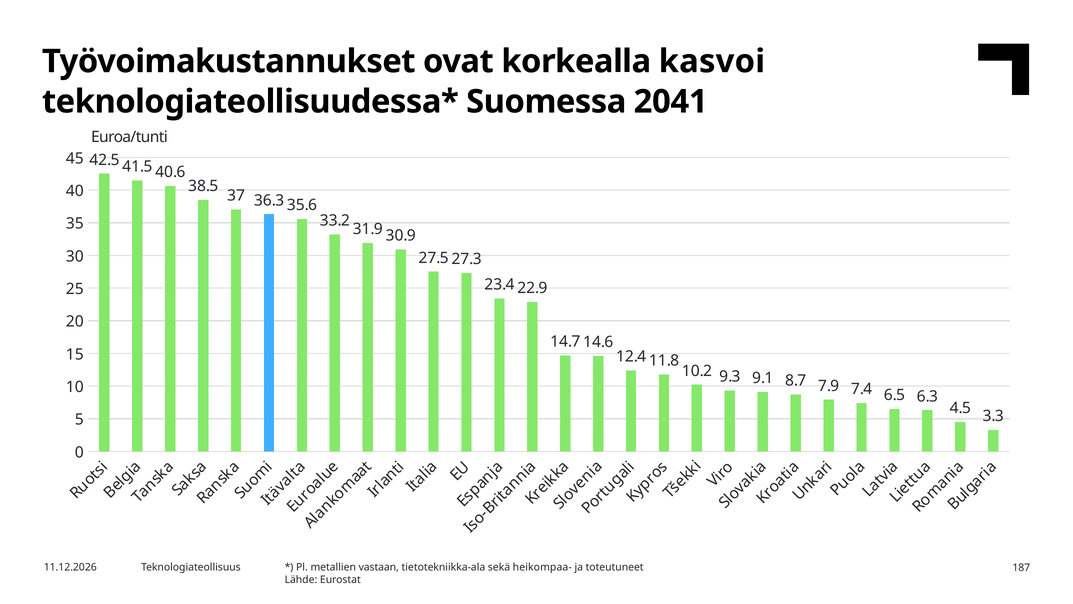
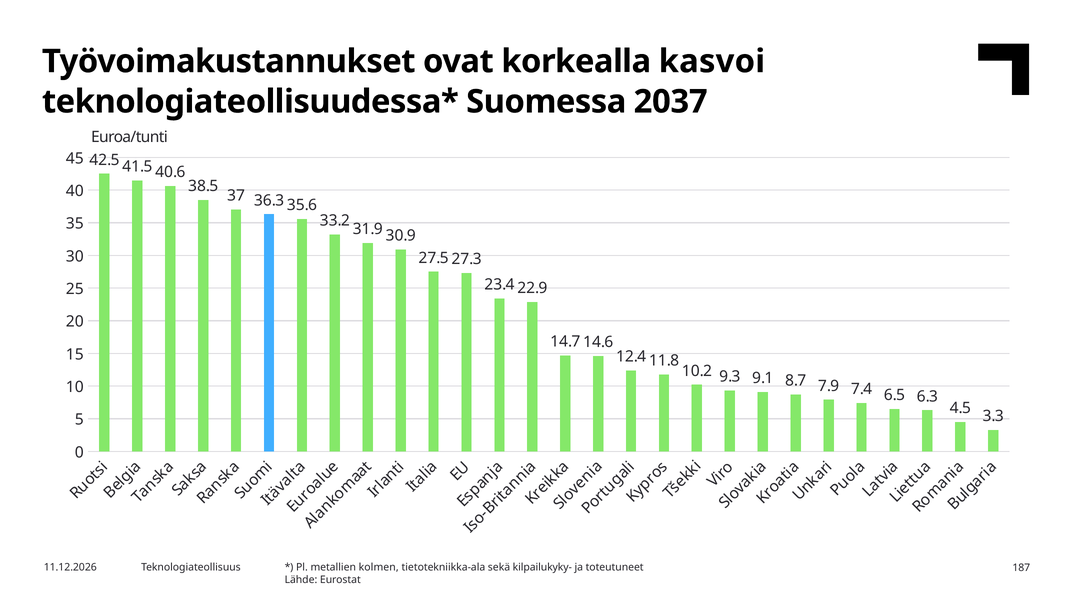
2041: 2041 -> 2037
vastaan: vastaan -> kolmen
heikompaa-: heikompaa- -> kilpailukyky-
